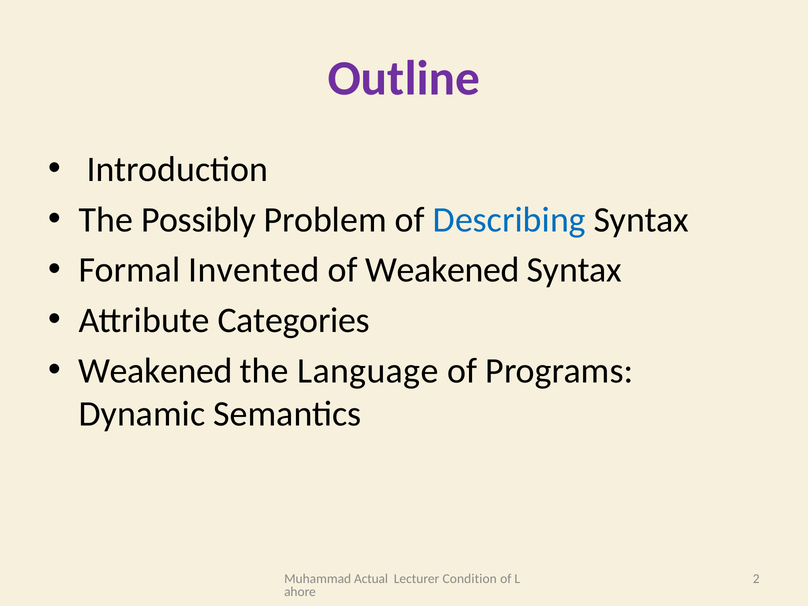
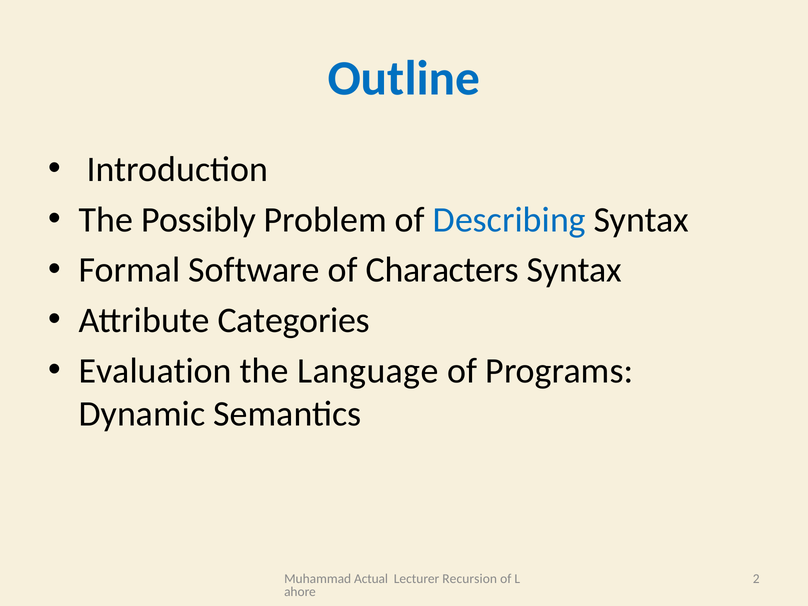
Outline colour: purple -> blue
Invented: Invented -> Software
of Weakened: Weakened -> Characters
Weakened at (155, 371): Weakened -> Evaluation
Condition: Condition -> Recursion
